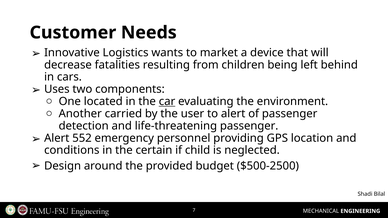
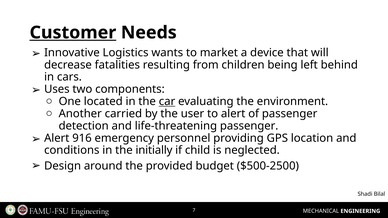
Customer underline: none -> present
552: 552 -> 916
certain: certain -> initially
